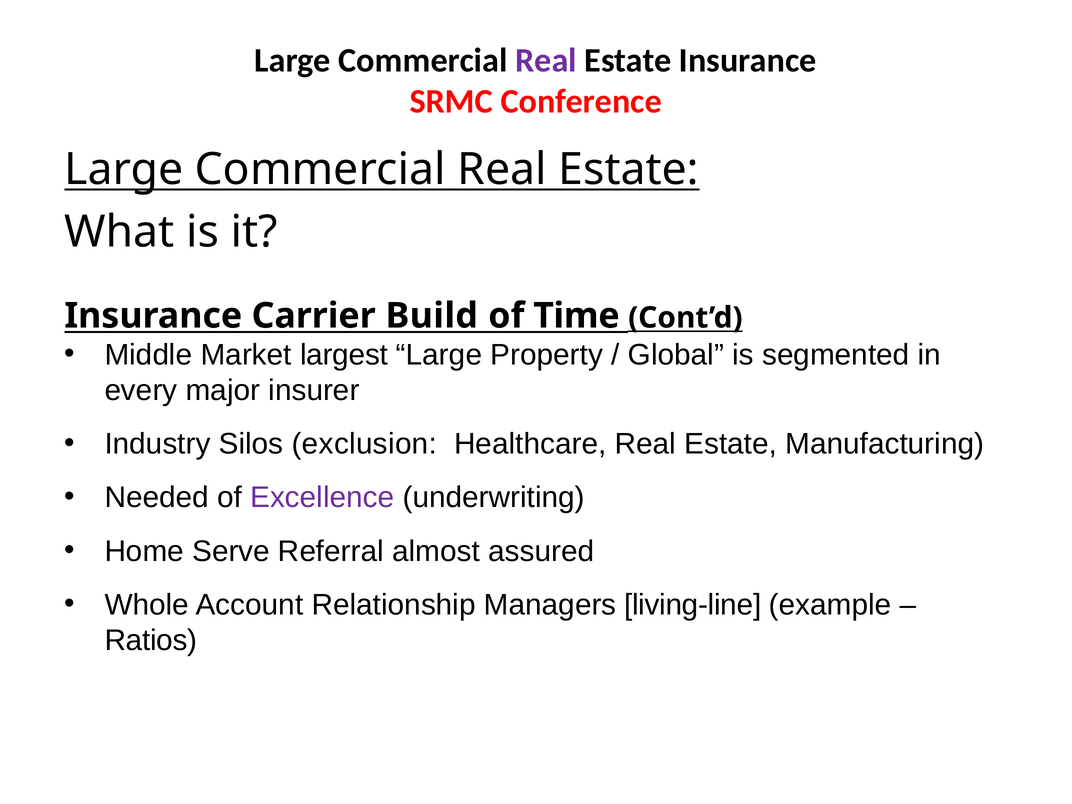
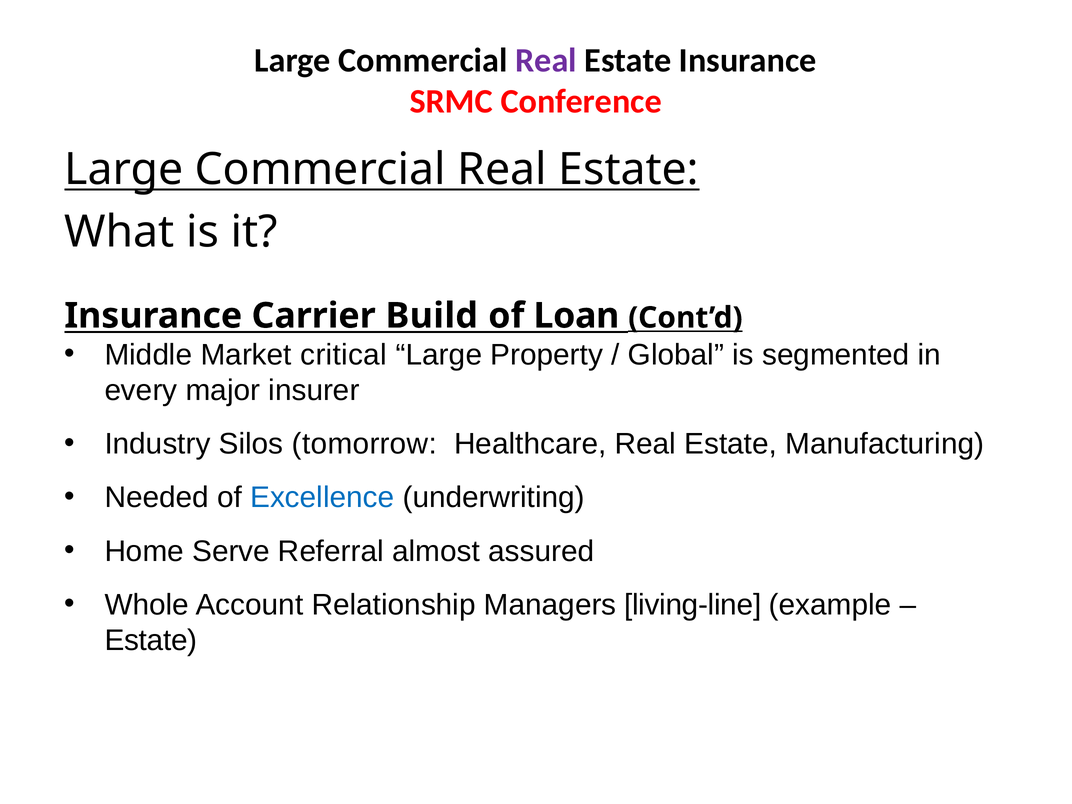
Time: Time -> Loan
largest: largest -> critical
exclusion: exclusion -> tomorrow
Excellence colour: purple -> blue
Ratios at (151, 641): Ratios -> Estate
